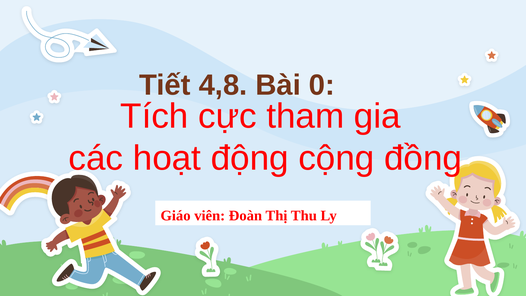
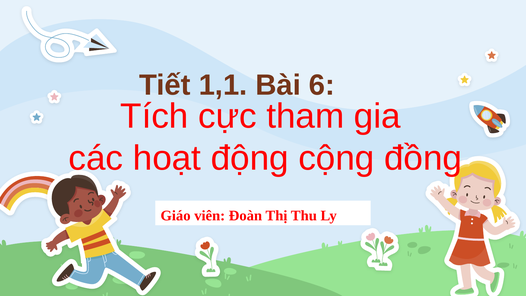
4,8: 4,8 -> 1,1
0: 0 -> 6
